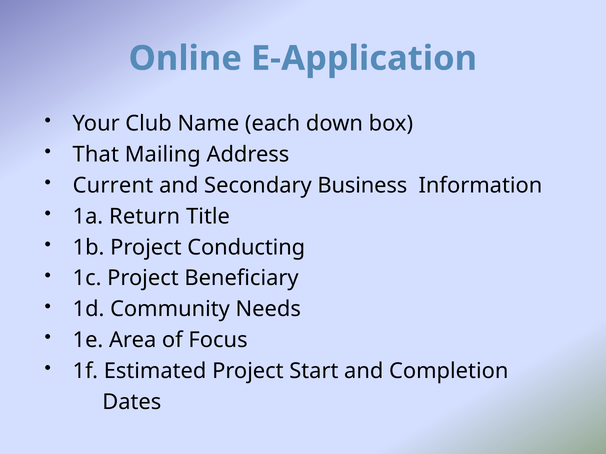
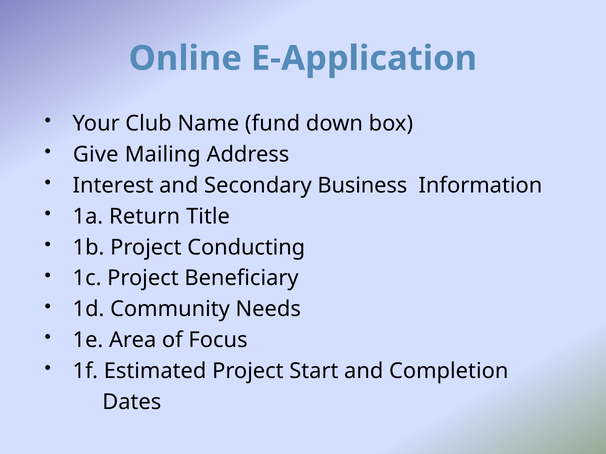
each: each -> fund
That: That -> Give
Current: Current -> Interest
